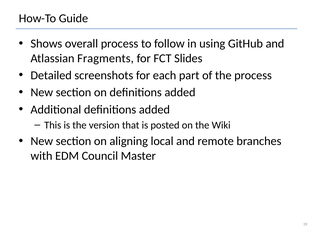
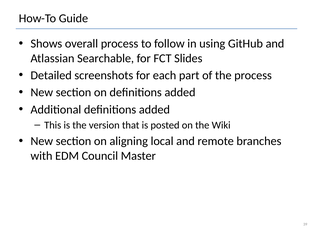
Fragments: Fragments -> Searchable
